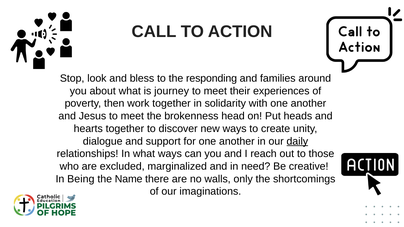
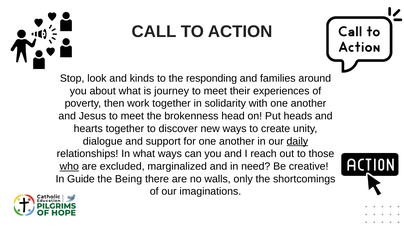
bless: bless -> kinds
who underline: none -> present
Being: Being -> Guide
Name: Name -> Being
